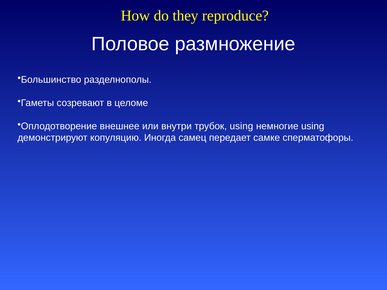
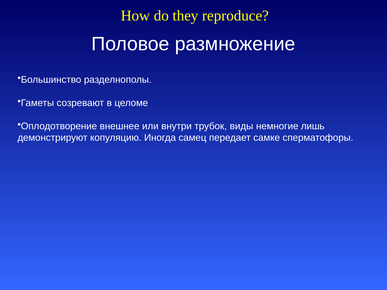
трубок using: using -> виды
немногие using: using -> лишь
